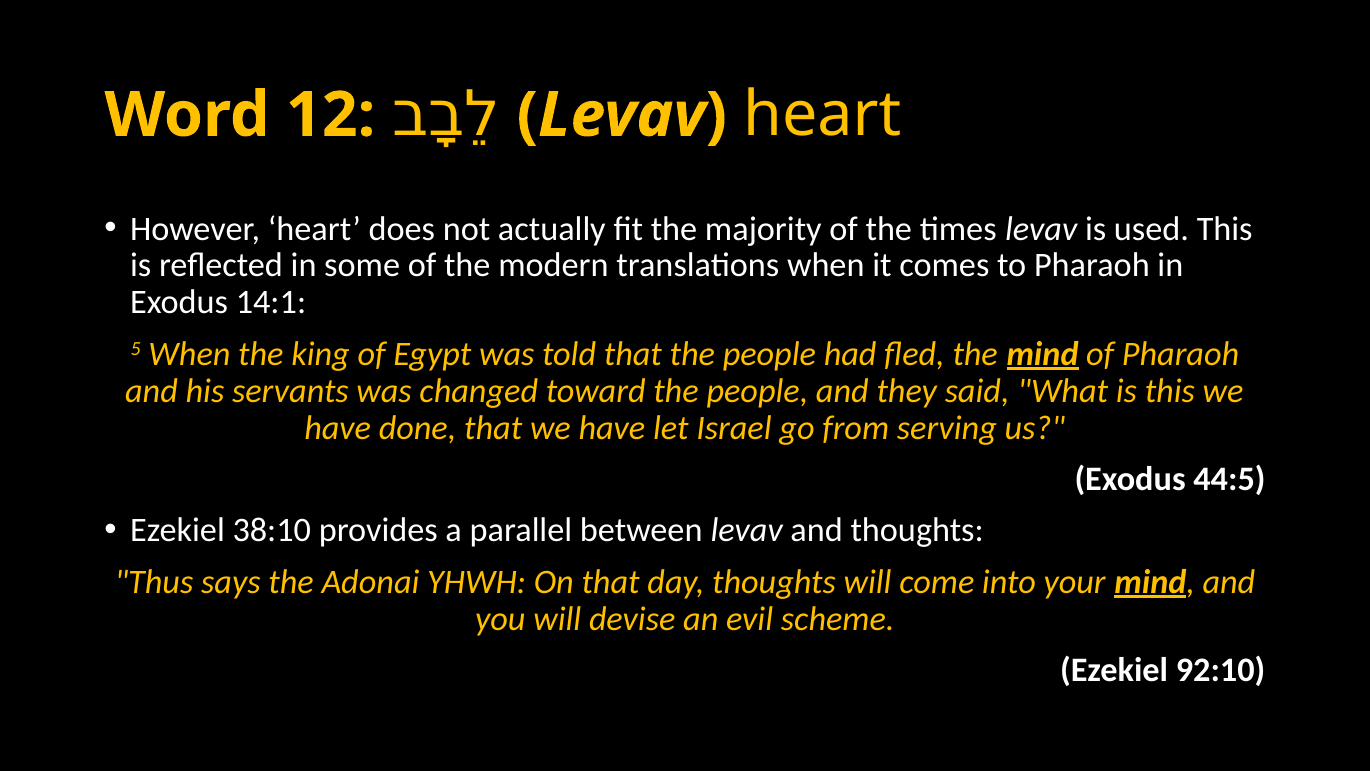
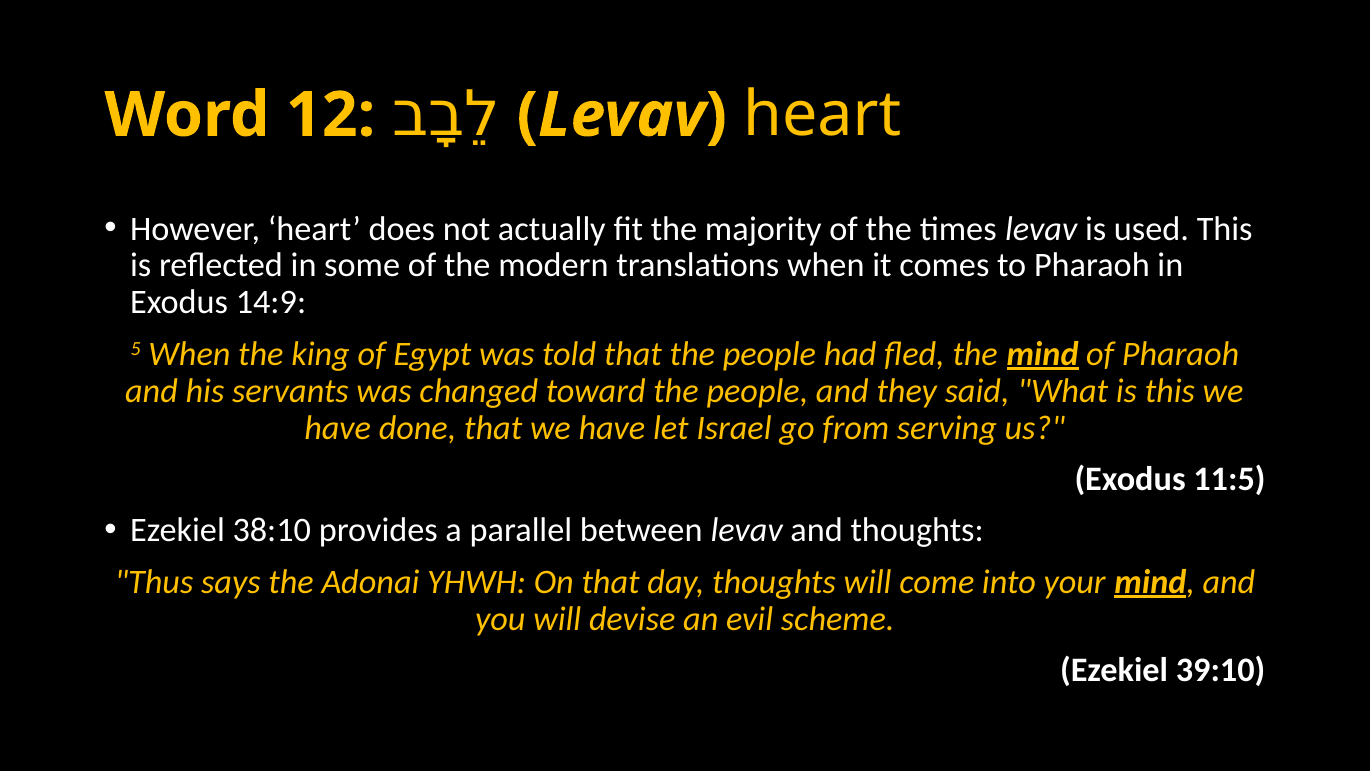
14:1: 14:1 -> 14:9
44:5: 44:5 -> 11:5
92:10: 92:10 -> 39:10
